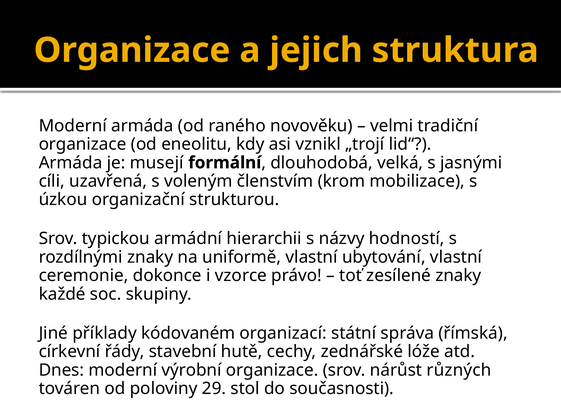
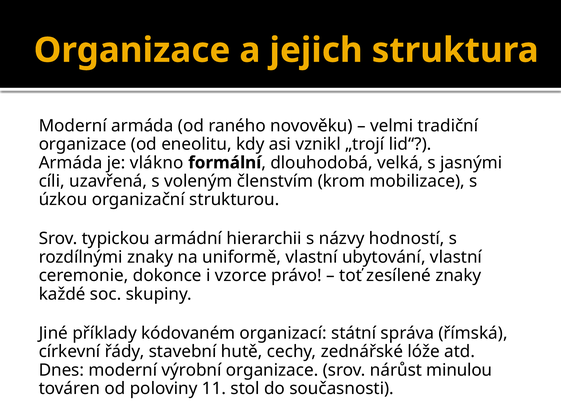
musejí: musejí -> vlákno
různých: různých -> minulou
29: 29 -> 11
